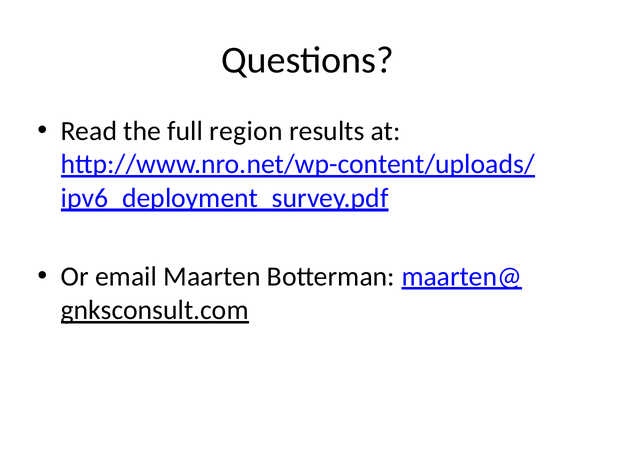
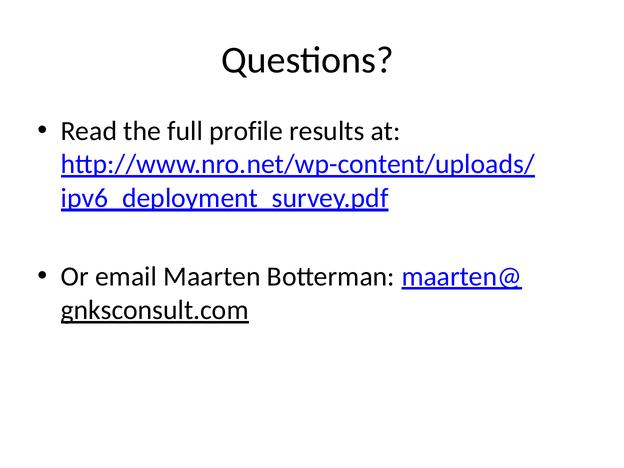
region: region -> profile
